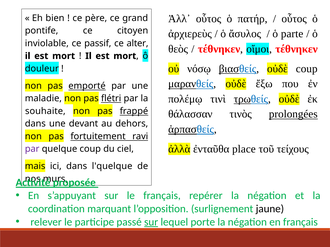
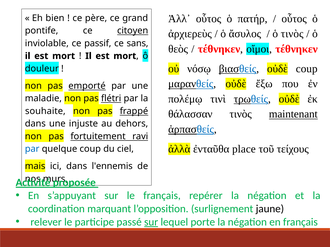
citoyen underline: none -> present
ὁ parte: parte -> τινὸς
alter: alter -> sans
prolongées: prolongées -> maintenant
devant: devant -> injuste
par at (32, 149) colour: purple -> blue
l'quelque: l'quelque -> l'ennemis
